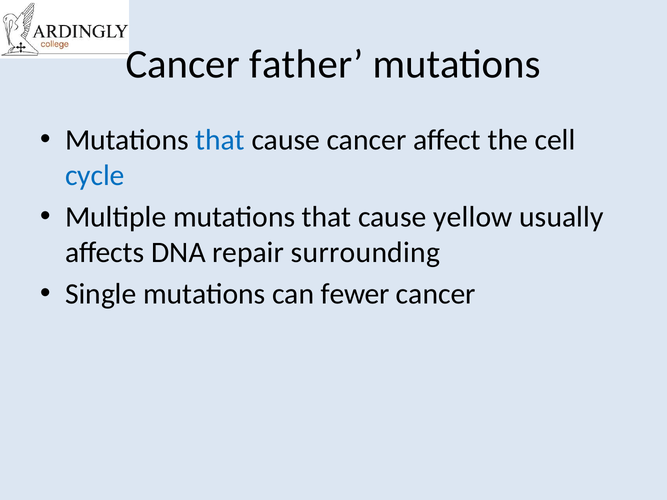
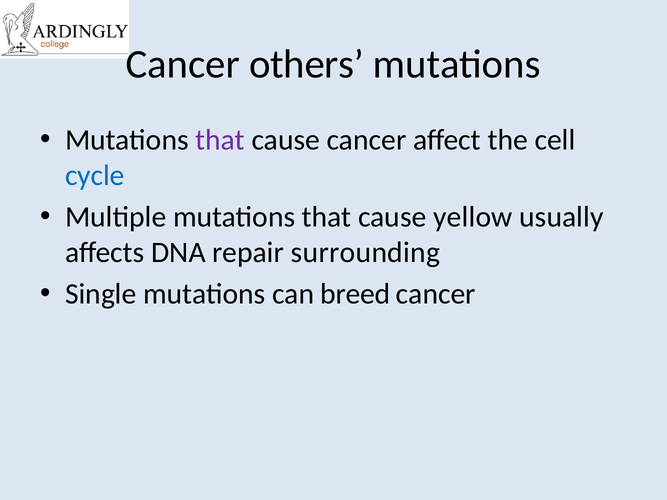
father: father -> others
that at (220, 140) colour: blue -> purple
fewer: fewer -> breed
